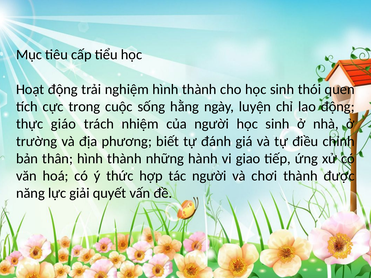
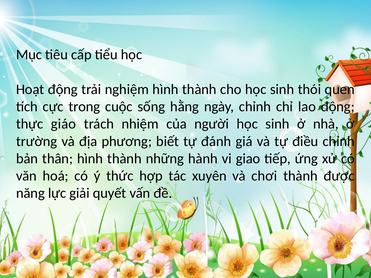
ngày luyện: luyện -> chỉnh
tác người: người -> xuyên
